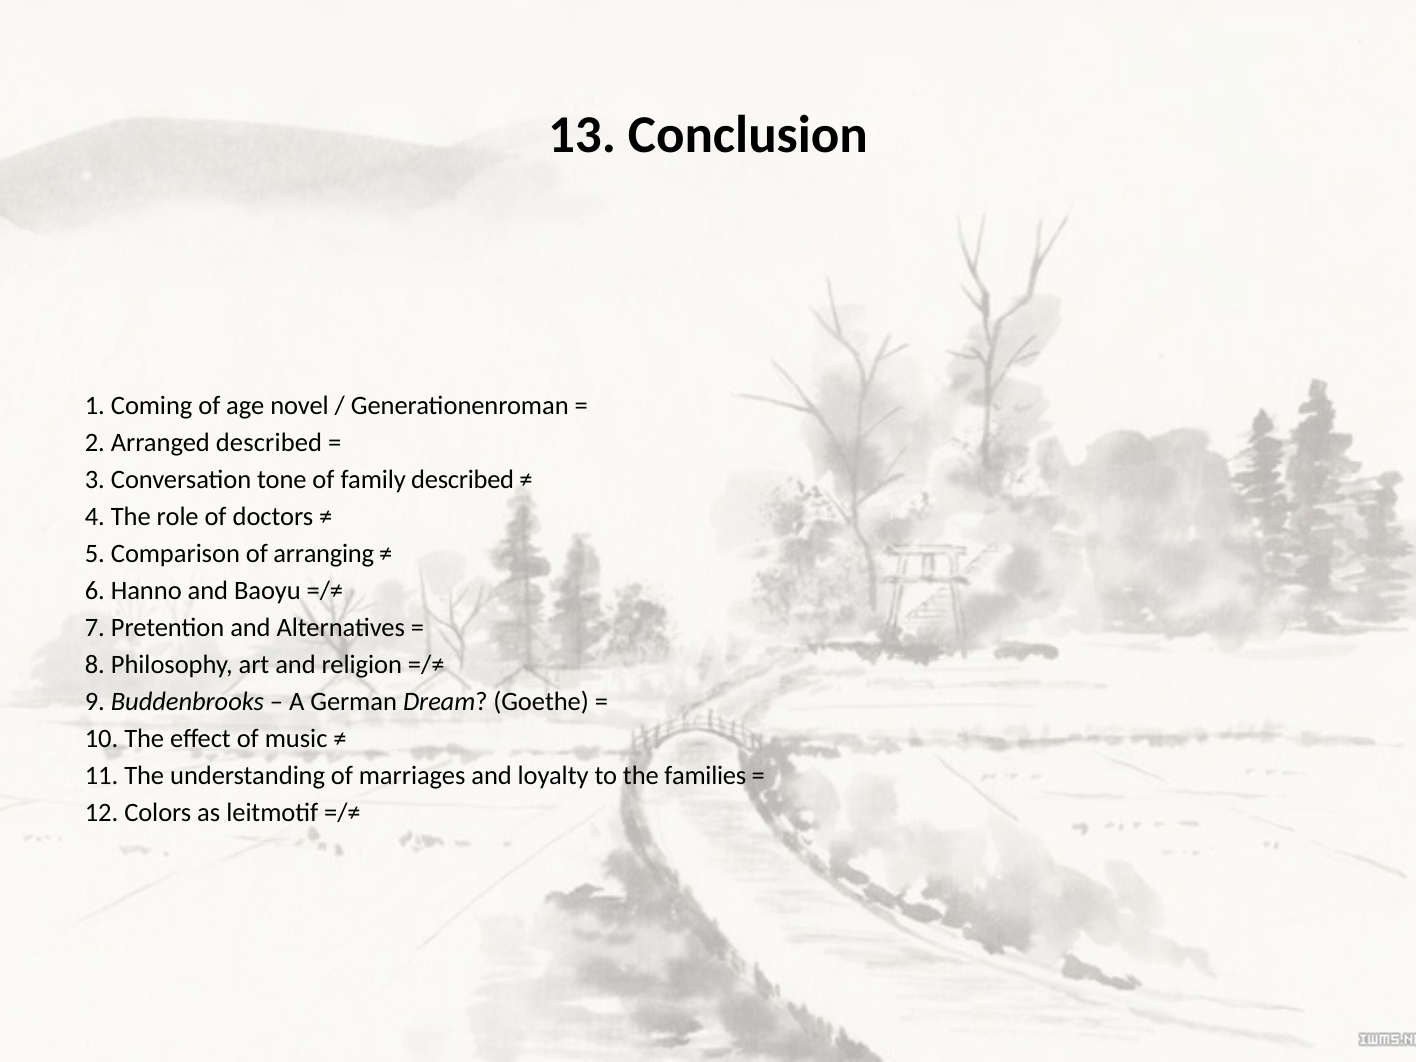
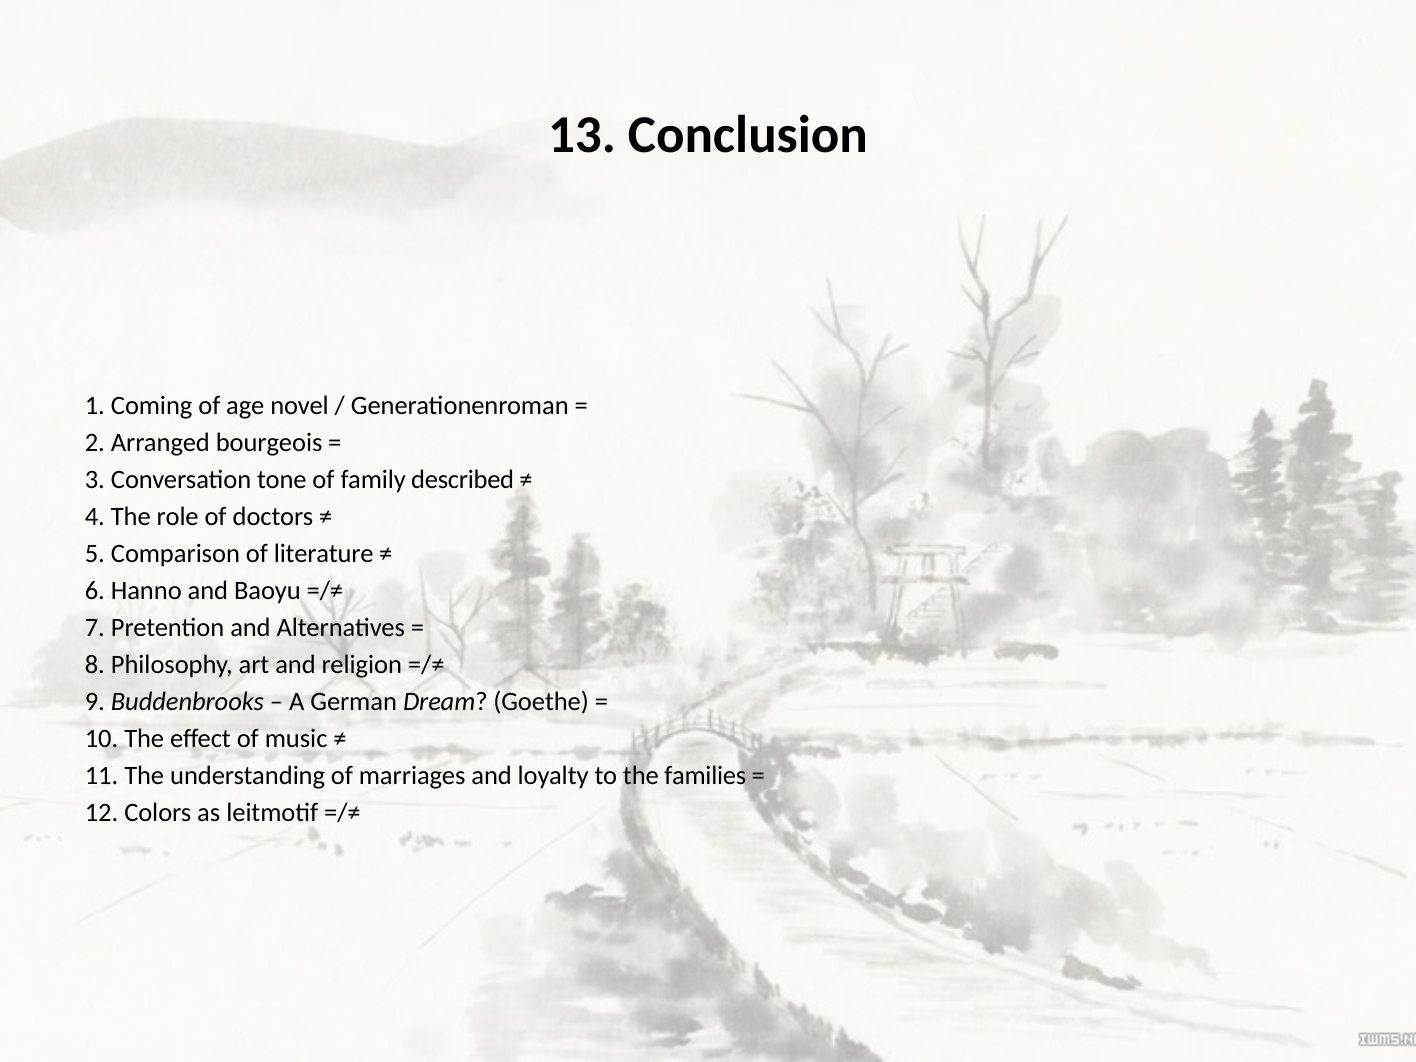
Arranged described: described -> bourgeois
arranging: arranging -> literature
